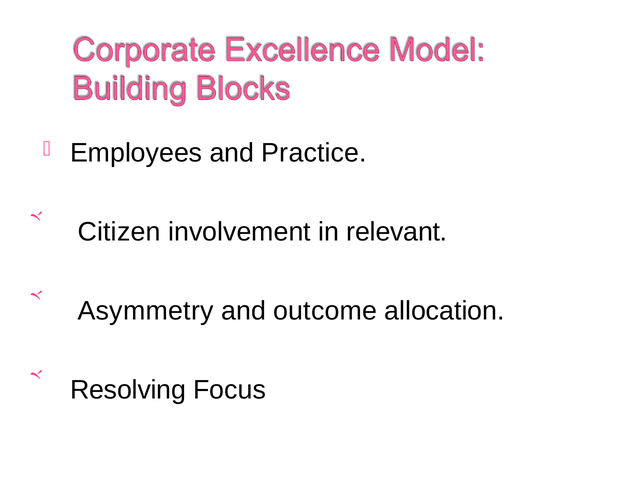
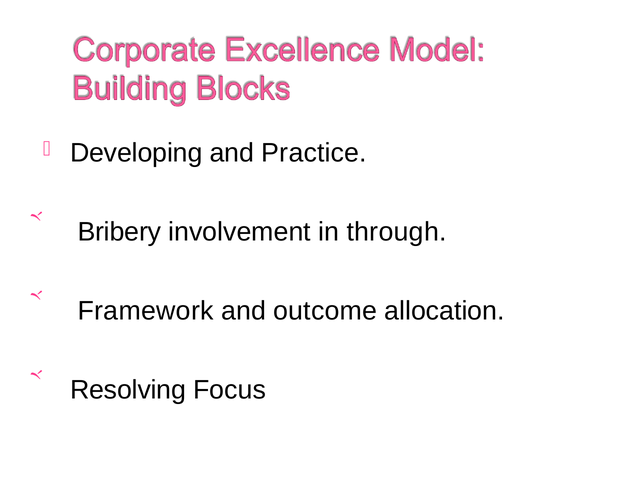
Employees: Employees -> Developing
Citizen: Citizen -> Bribery
relevant: relevant -> through
Asymmetry: Asymmetry -> Framework
